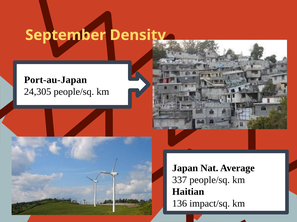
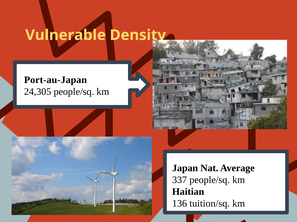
September: September -> Vulnerable
impact/sq: impact/sq -> tuition/sq
